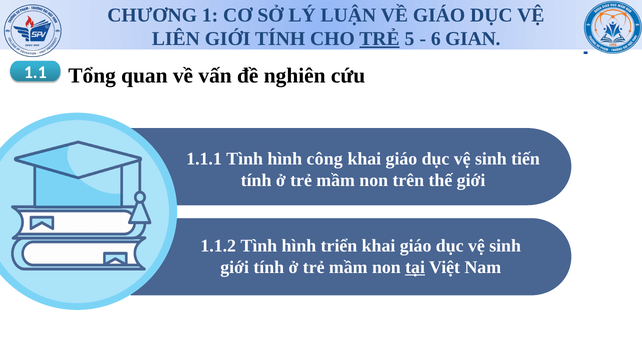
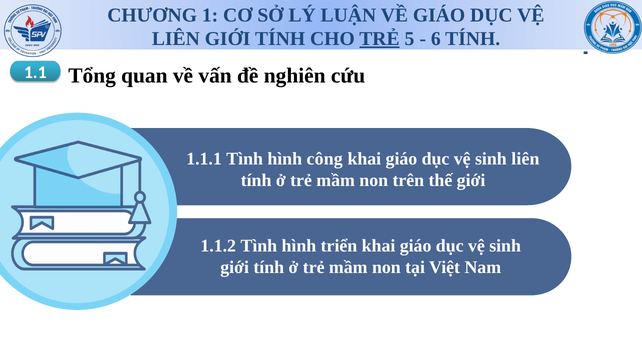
6 GIAN: GIAN -> TÍNH
sinh tiến: tiến -> liên
tại underline: present -> none
